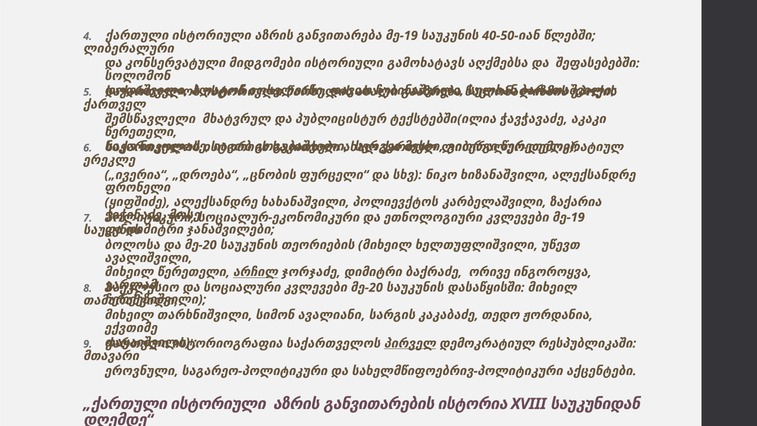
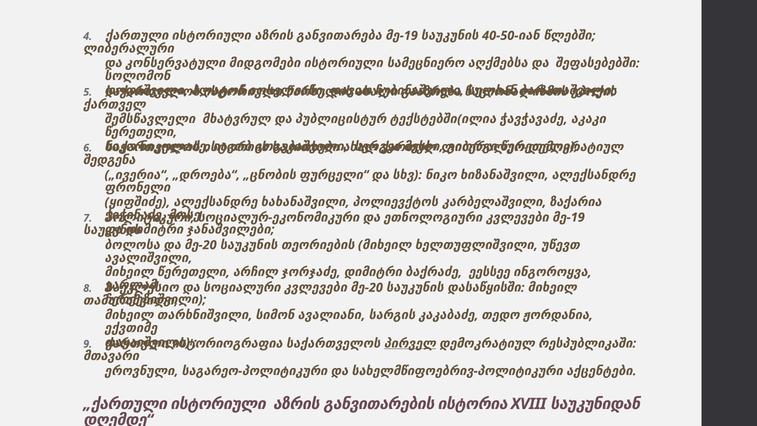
გამოხატავს: გამოხატავს -> სამეცნიერო
ერეკლე: ერეკლე -> შედგენა
არჩილ underline: present -> none
ორივე: ორივე -> ეესსეე
